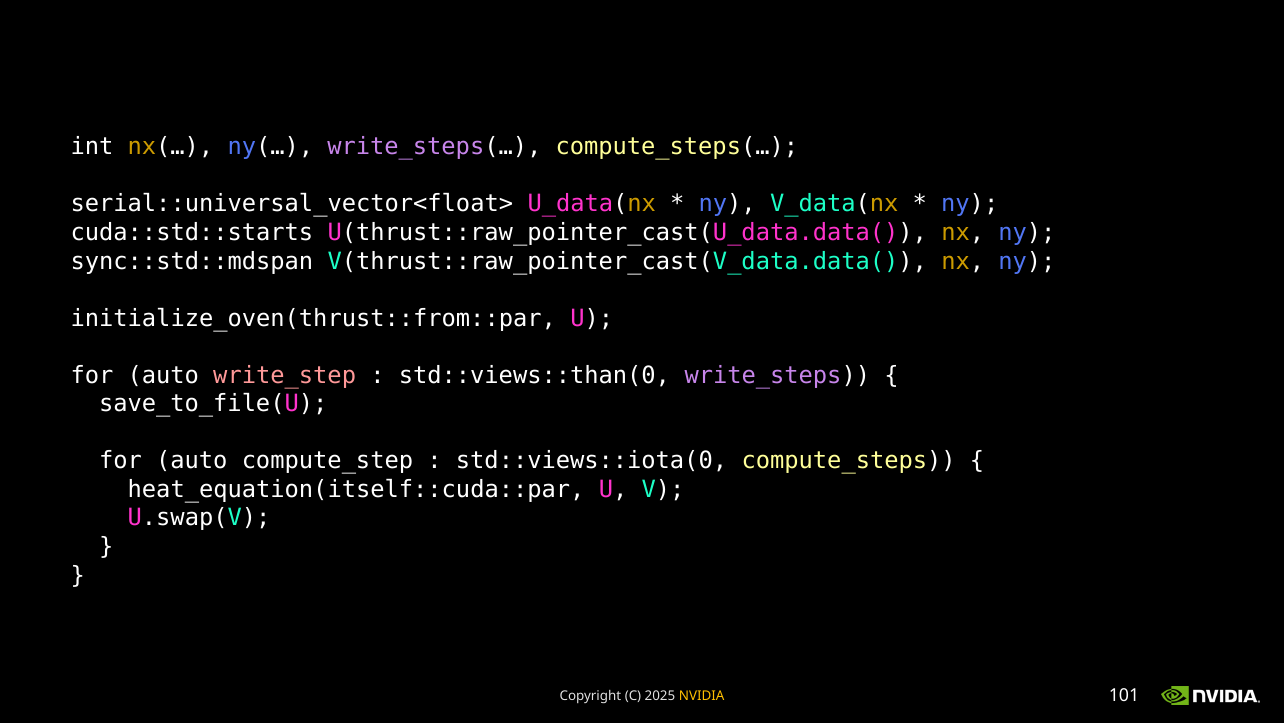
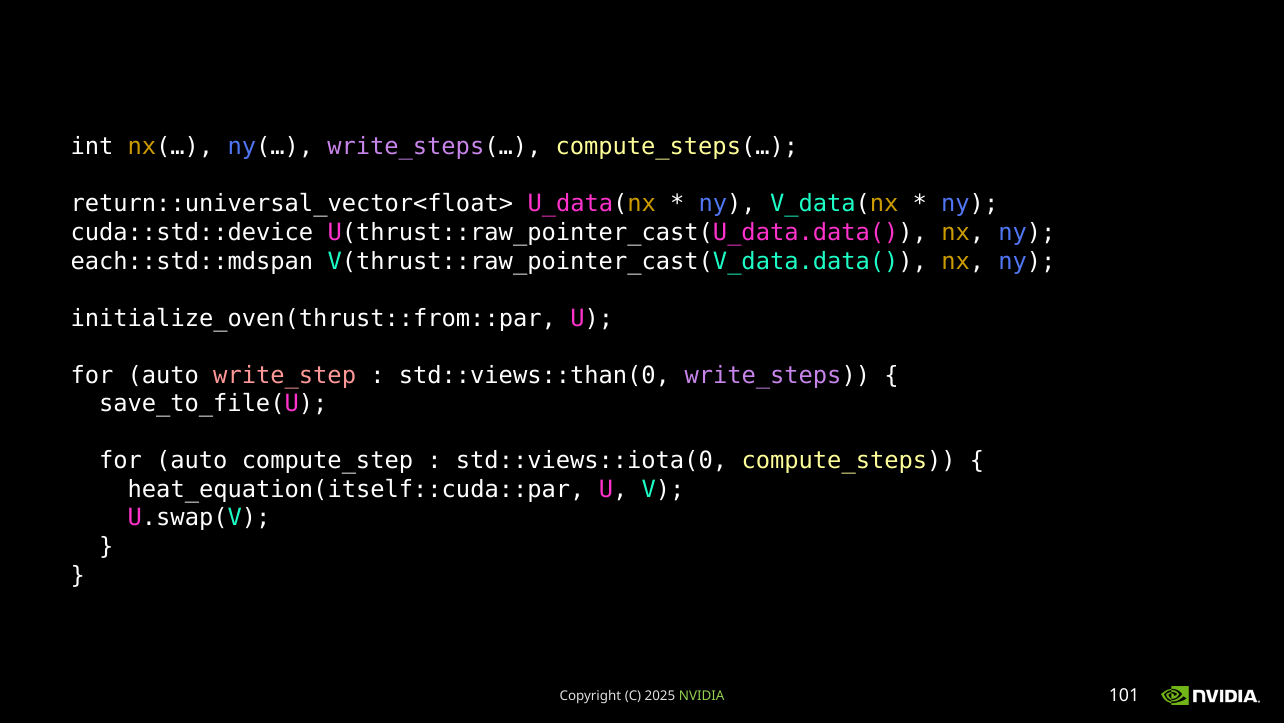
serial::universal_vector<float>: serial::universal_vector<float> -> return::universal_vector<float>
cuda::std::starts: cuda::std::starts -> cuda::std::device
sync::std::mdspan: sync::std::mdspan -> each::std::mdspan
NVIDIA colour: yellow -> light green
